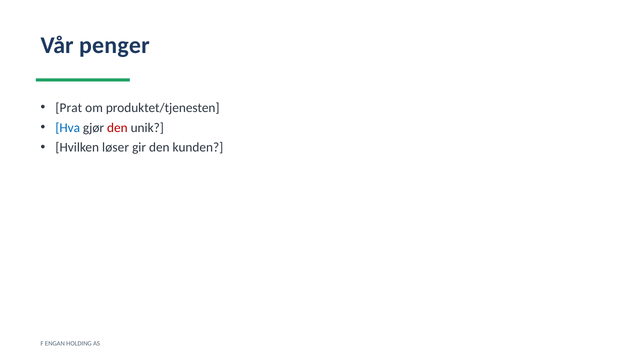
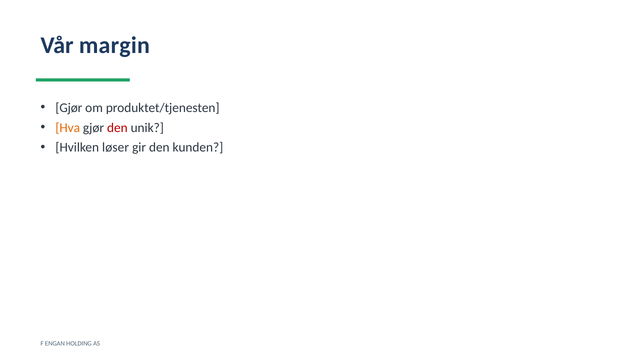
penger: penger -> margin
Prat at (69, 108): Prat -> Gjør
Hva colour: blue -> orange
